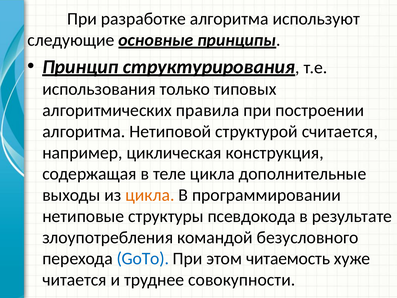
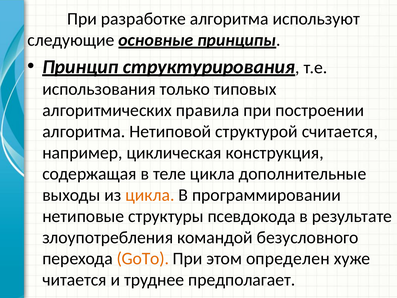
GoTo colour: blue -> orange
читаемость: читаемость -> определен
совокупности: совокупности -> предполагает
